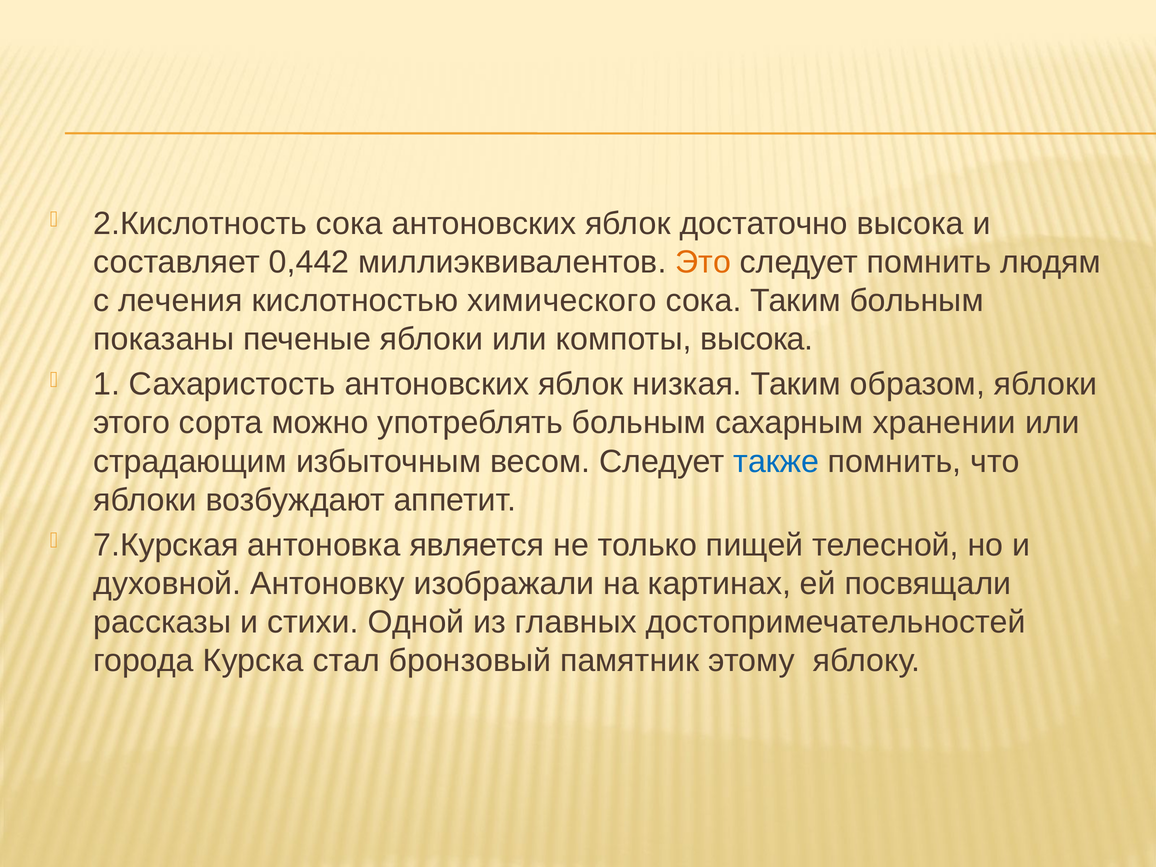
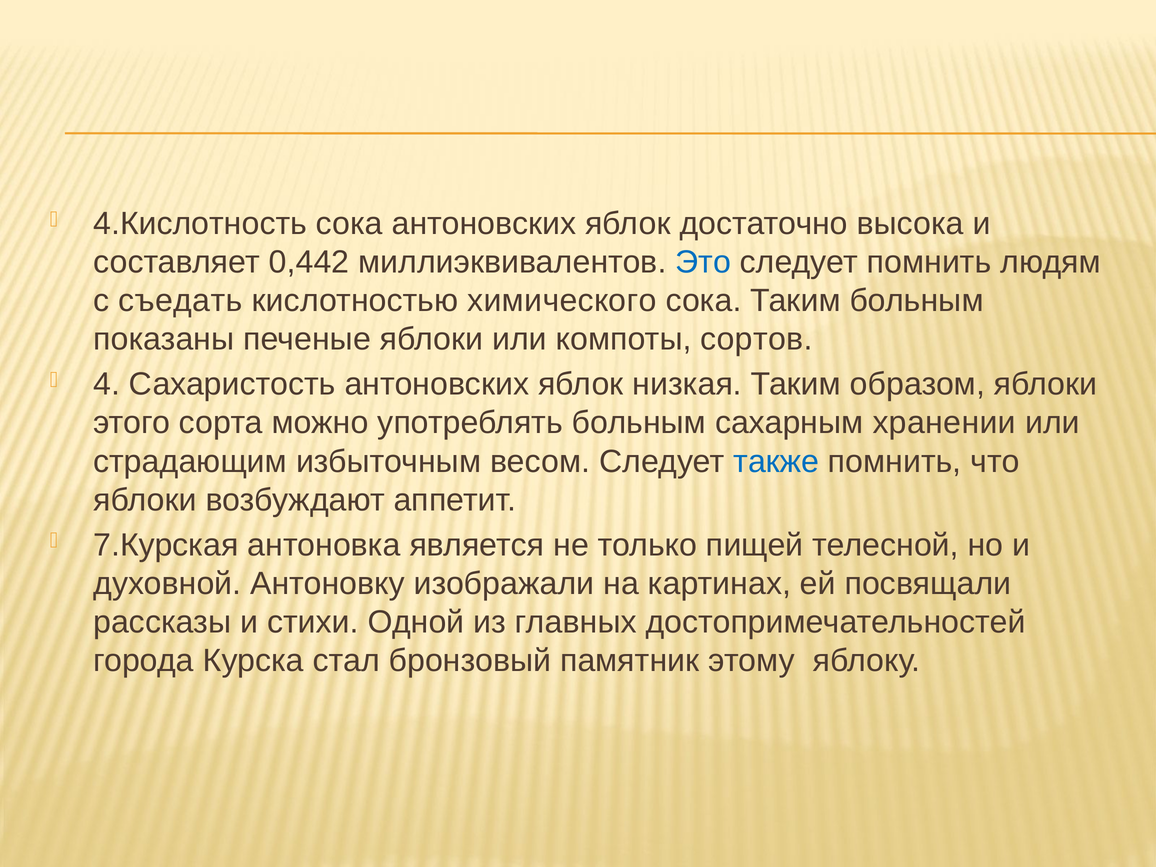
2.Кислотность: 2.Кислотность -> 4.Кислотность
Это colour: orange -> blue
лечения: лечения -> съедать
компоты высока: высока -> сортов
1: 1 -> 4
